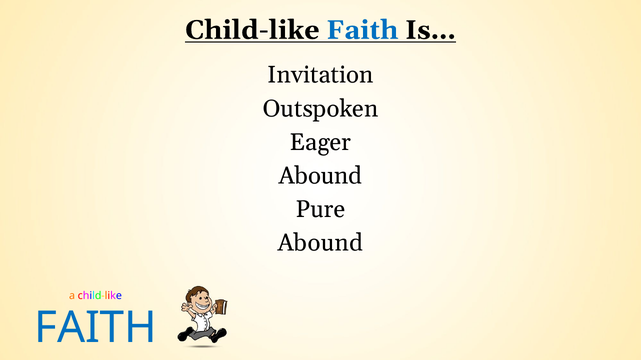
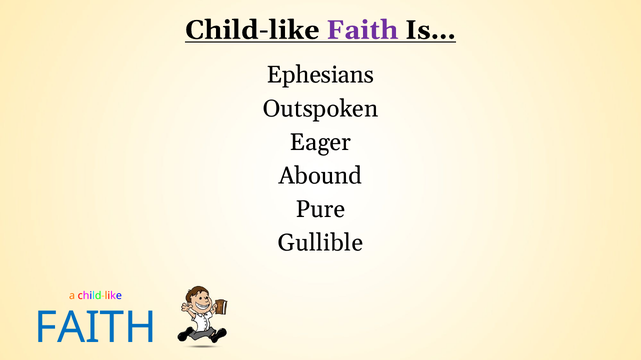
Faith at (362, 30) colour: blue -> purple
Invitation: Invitation -> Ephesians
Abound at (320, 243): Abound -> Gullible
